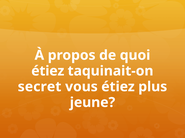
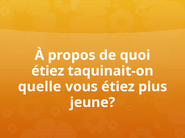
secret: secret -> quelle
